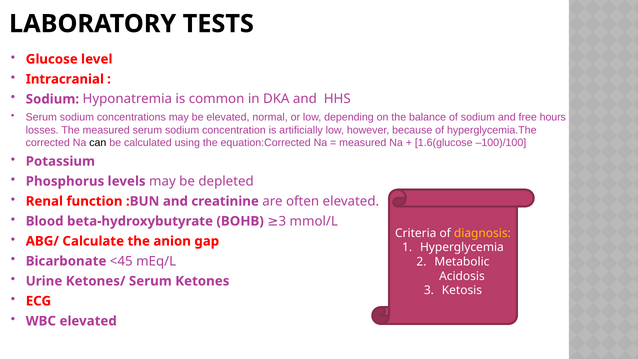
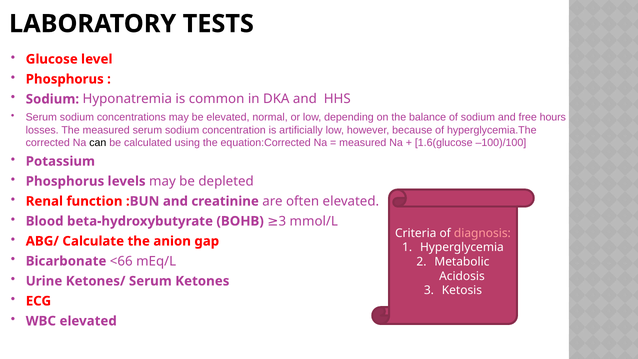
Intracranial at (65, 79): Intracranial -> Phosphorus
diagnosis colour: yellow -> pink
<45: <45 -> <66
